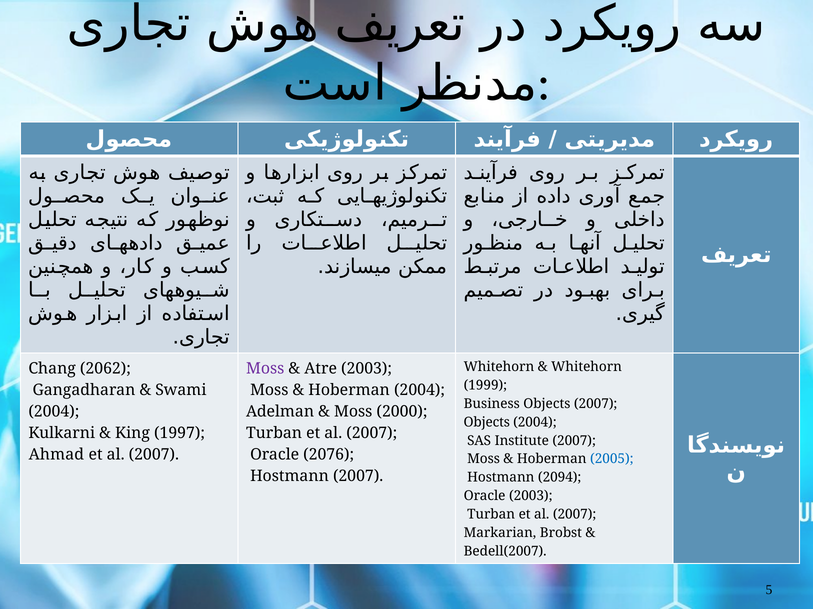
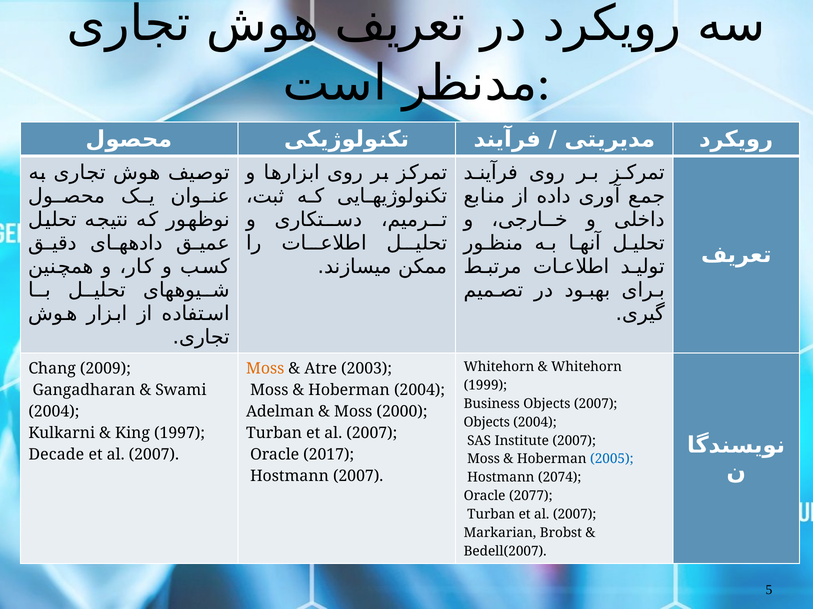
2062: 2062 -> 2009
Moss at (265, 369) colour: purple -> orange
Ahmad: Ahmad -> Decade
2076: 2076 -> 2017
2094: 2094 -> 2074
Oracle 2003: 2003 -> 2077
